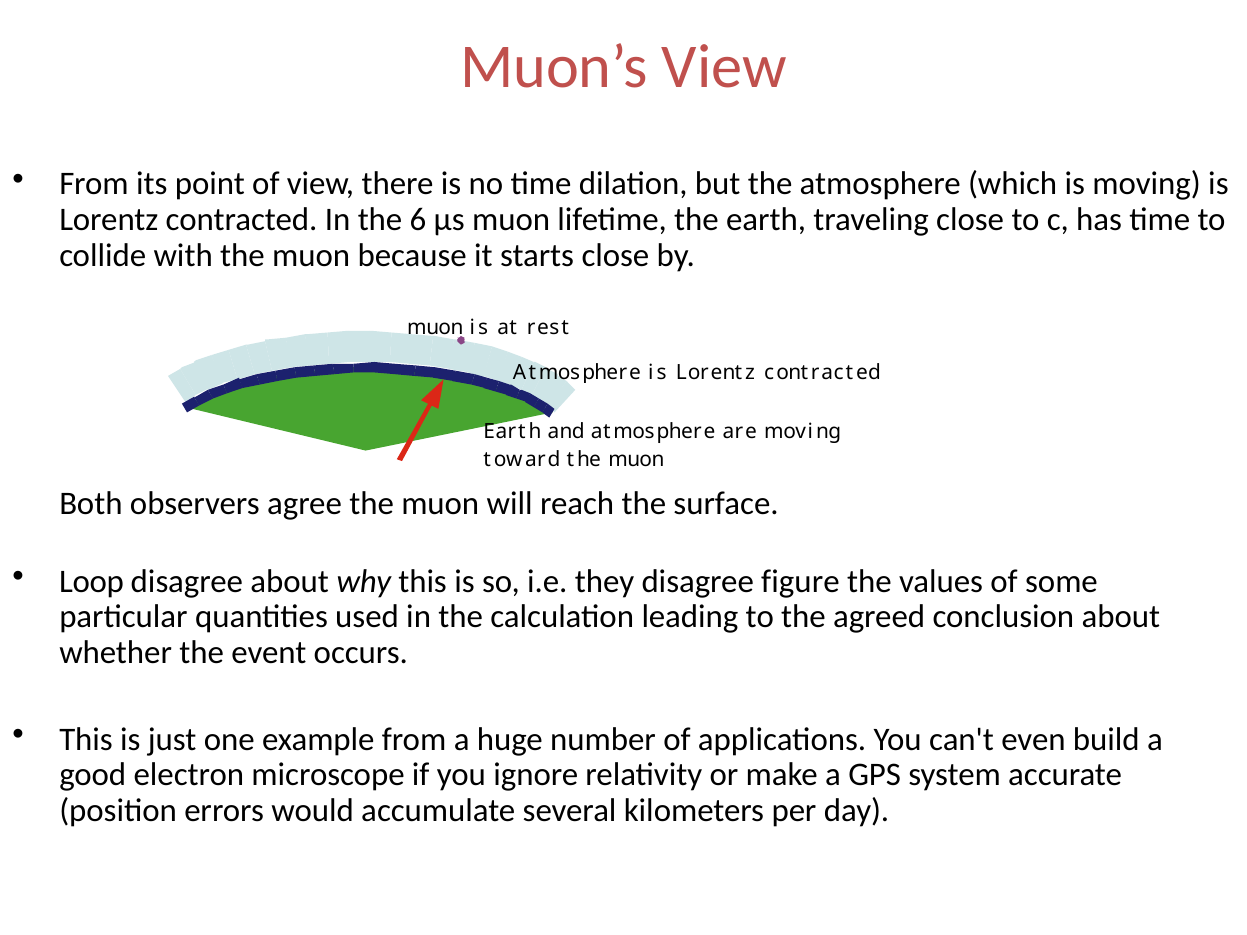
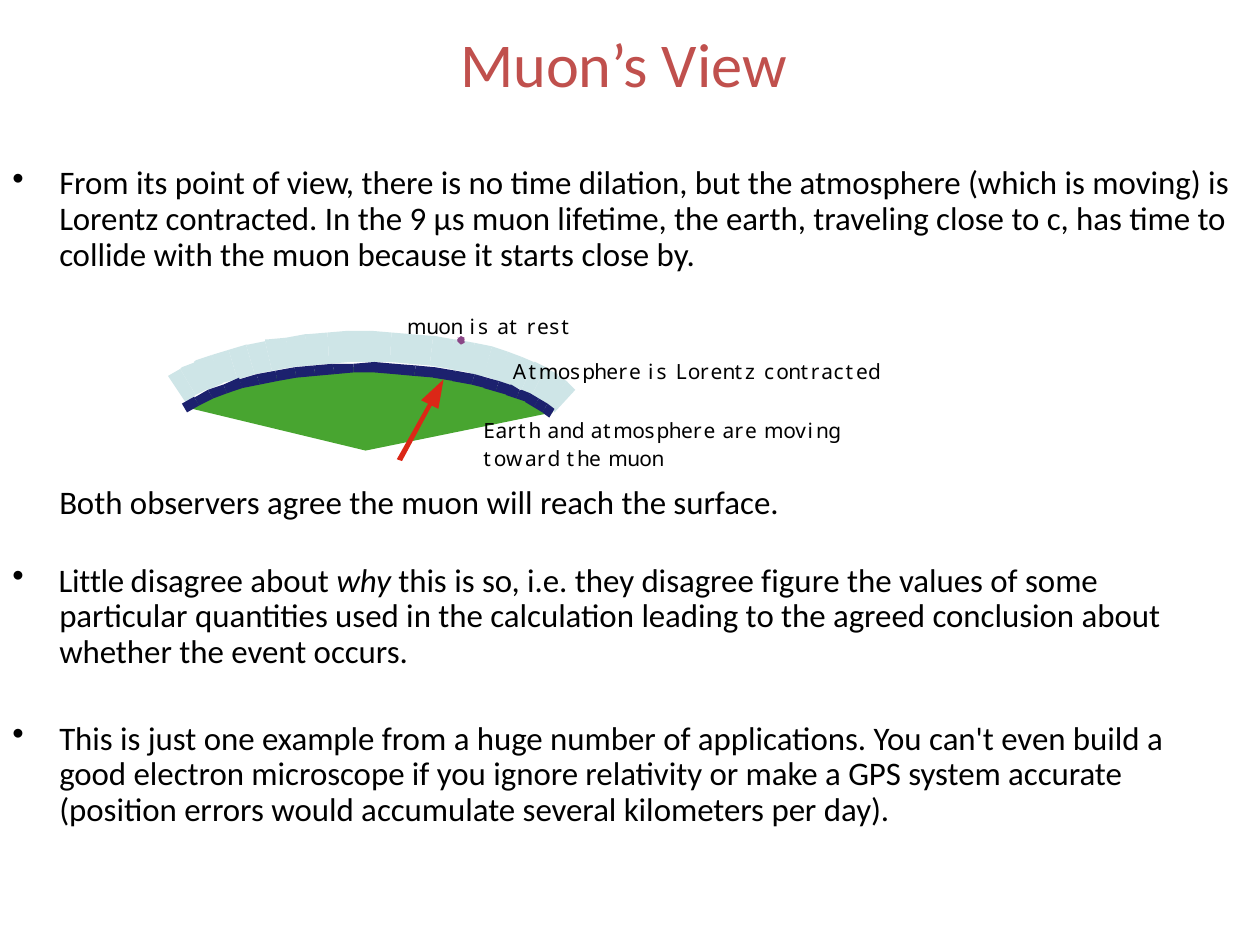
6: 6 -> 9
Loop: Loop -> Little
